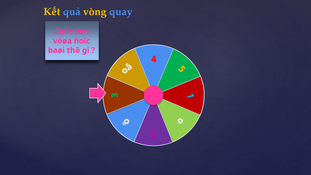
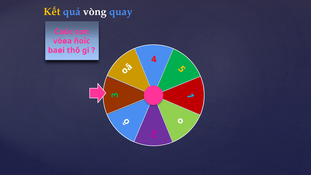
vòng colour: yellow -> white
